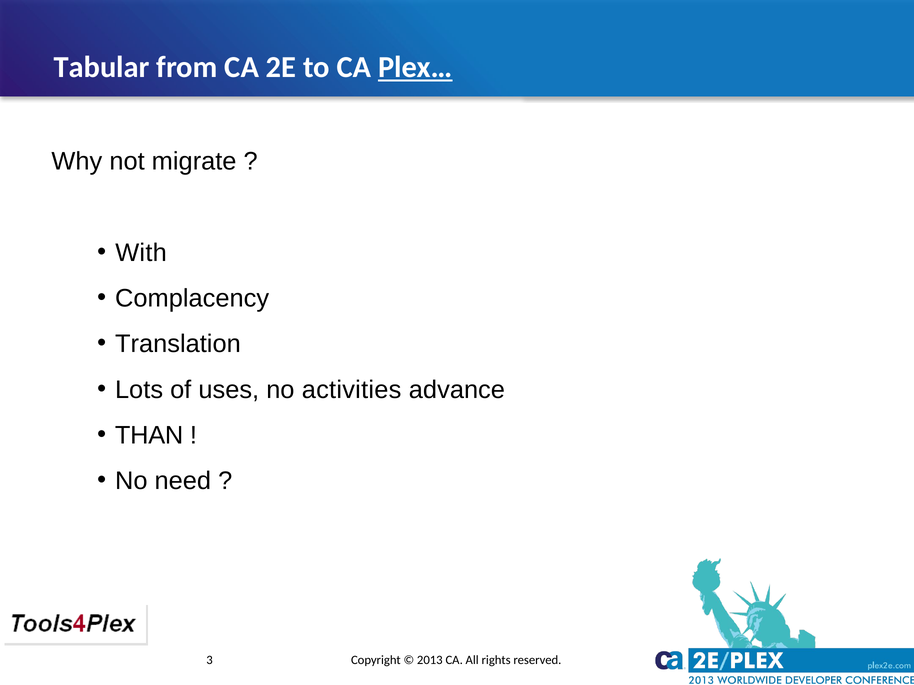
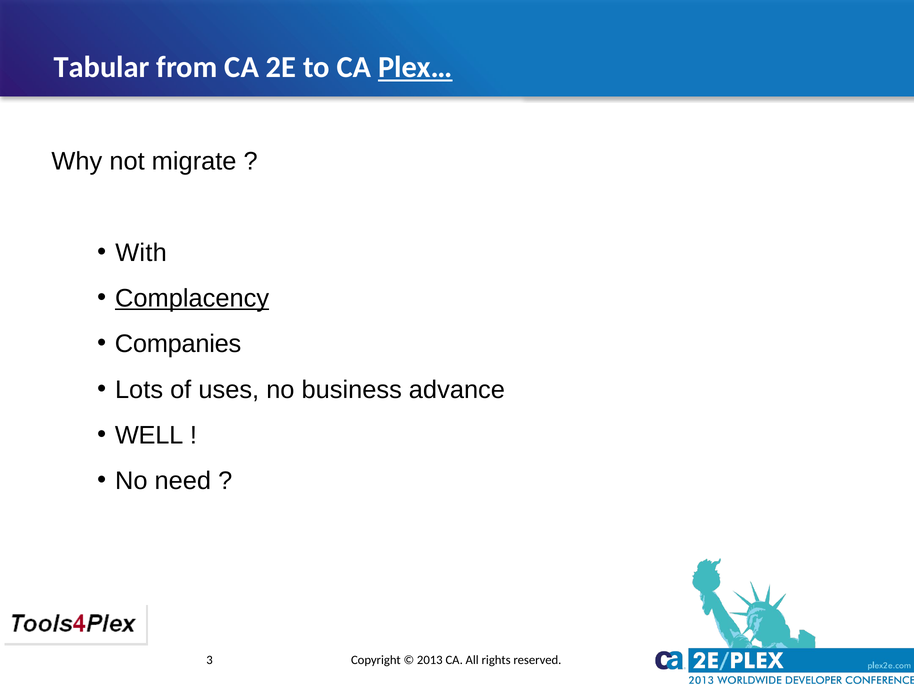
Complacency underline: none -> present
Translation: Translation -> Companies
activities: activities -> business
THAN: THAN -> WELL
